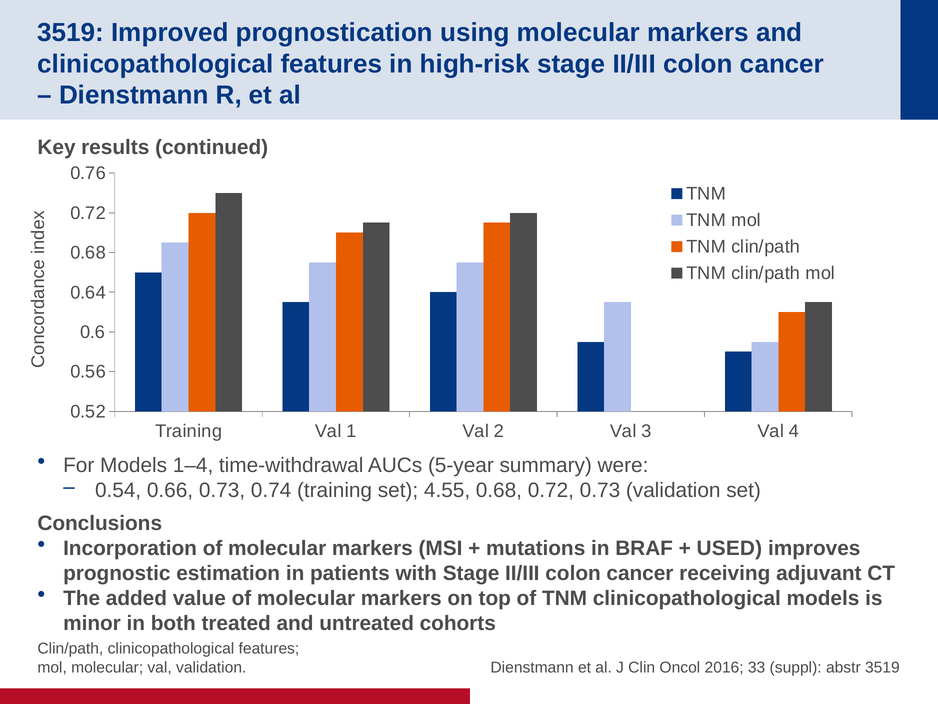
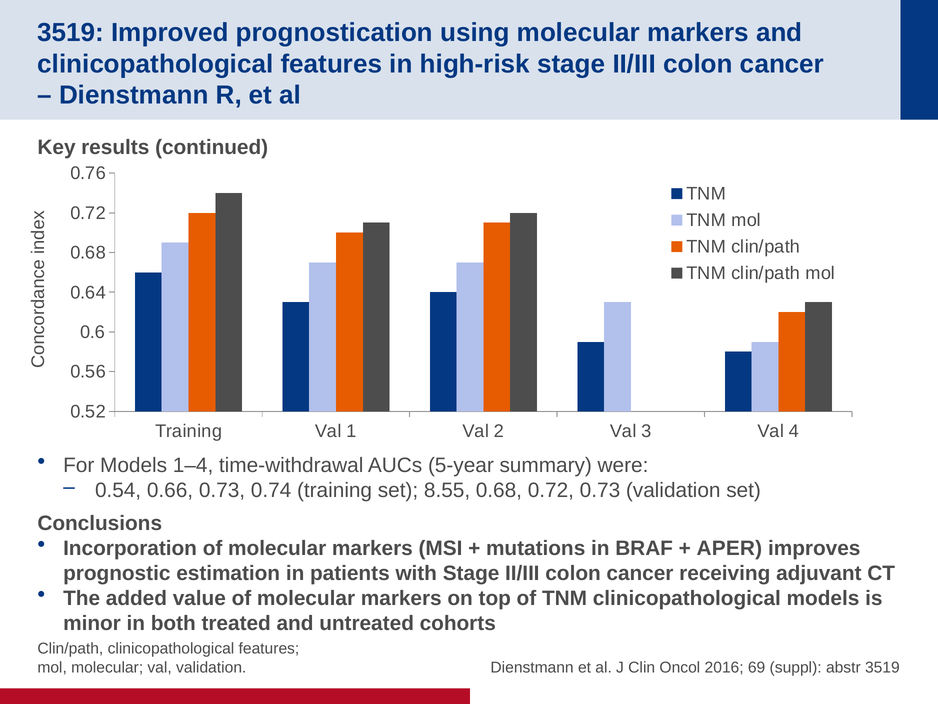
4.55: 4.55 -> 8.55
USED: USED -> APER
33: 33 -> 69
